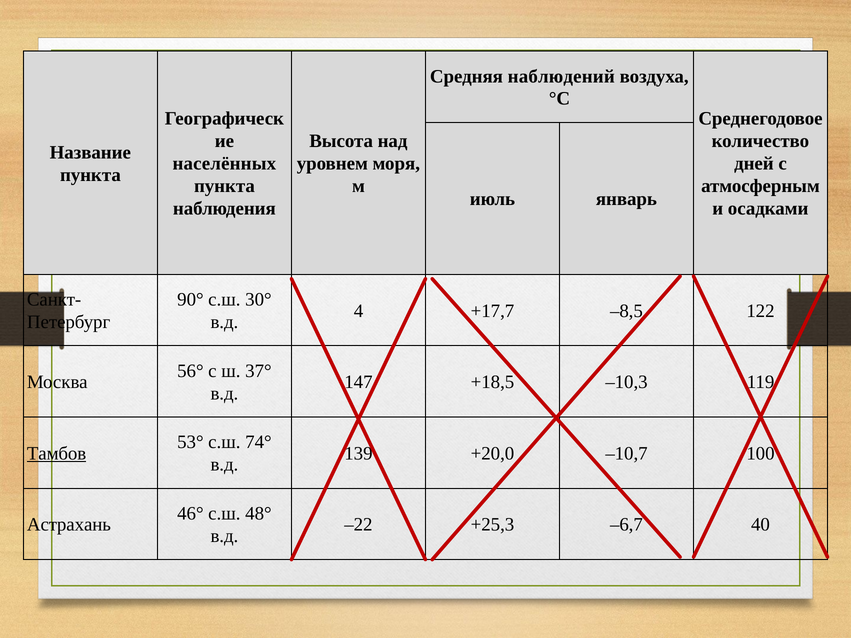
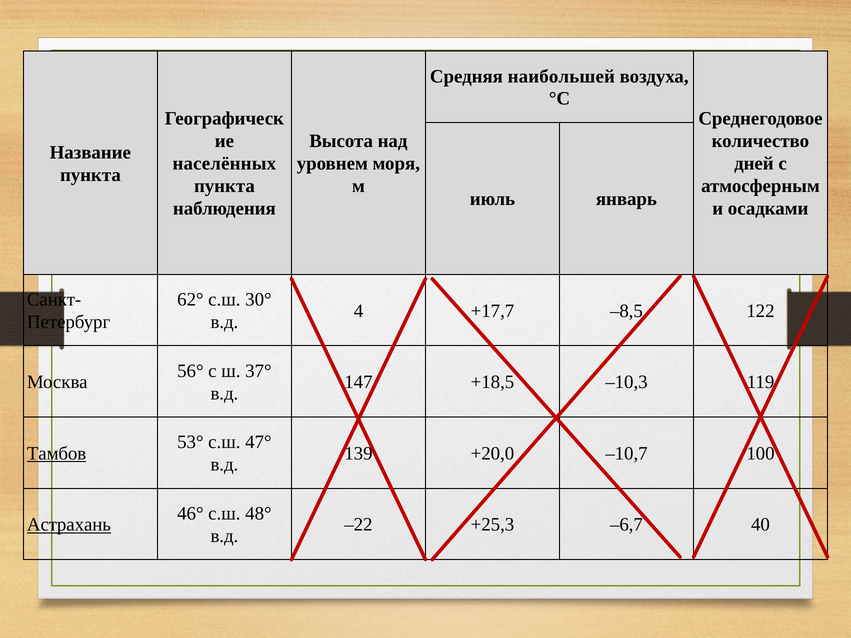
наблюдений: наблюдений -> наибольшей
90°: 90° -> 62°
74°: 74° -> 47°
Астрахань underline: none -> present
